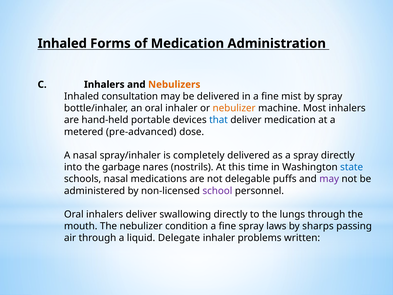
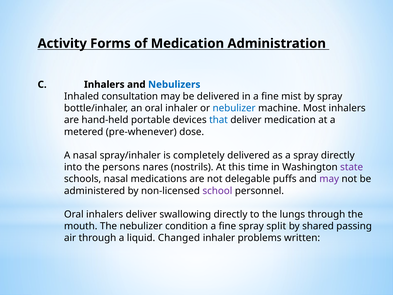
Inhaled at (62, 43): Inhaled -> Activity
Nebulizers colour: orange -> blue
nebulizer at (234, 108) colour: orange -> blue
pre-advanced: pre-advanced -> pre-whenever
garbage: garbage -> persons
state colour: blue -> purple
laws: laws -> split
sharps: sharps -> shared
Delegate: Delegate -> Changed
